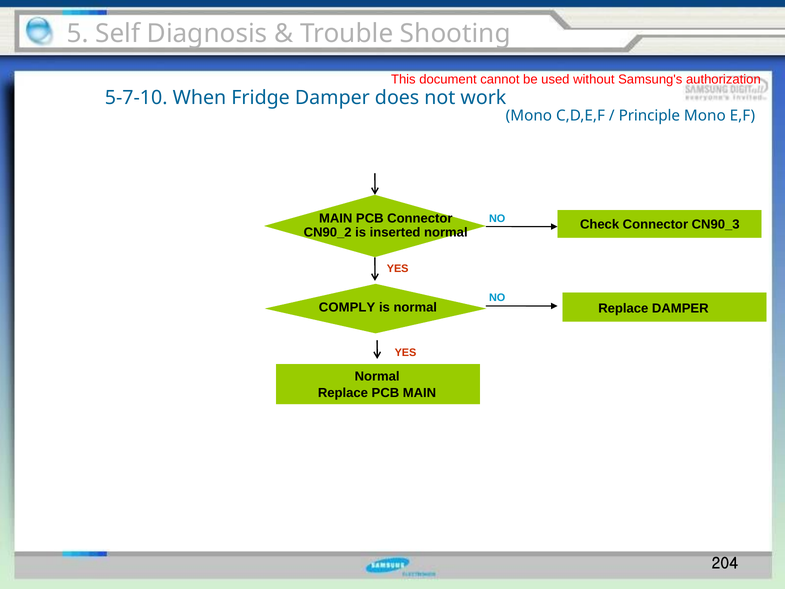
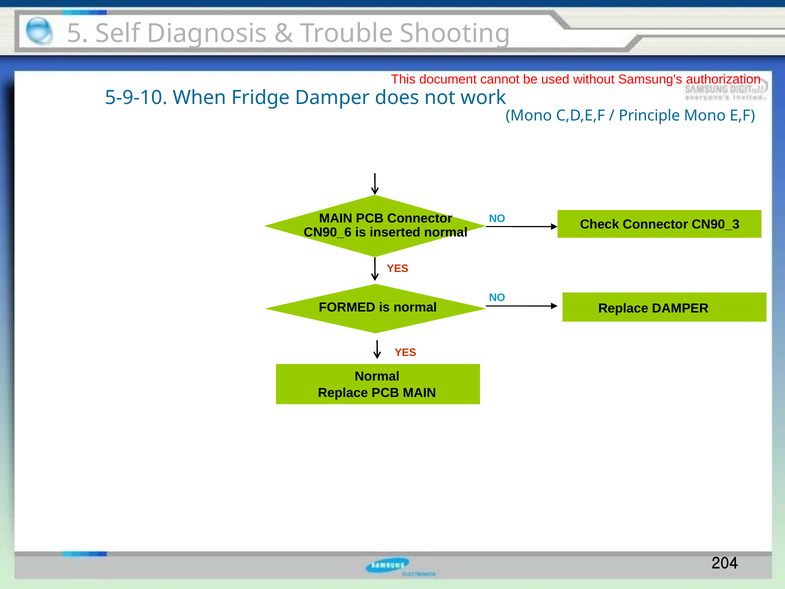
5-7-10: 5-7-10 -> 5-9-10
CN90_2: CN90_2 -> CN90_6
COMPLY: COMPLY -> FORMED
